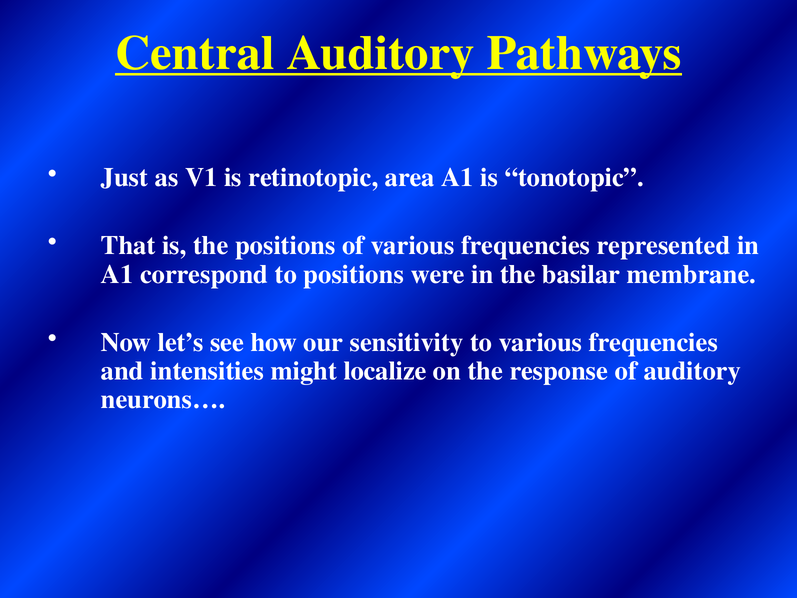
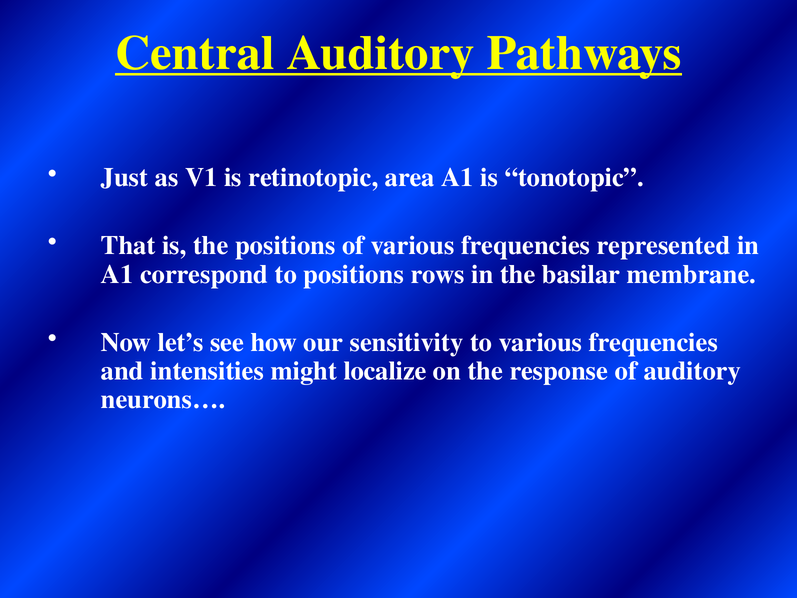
were: were -> rows
